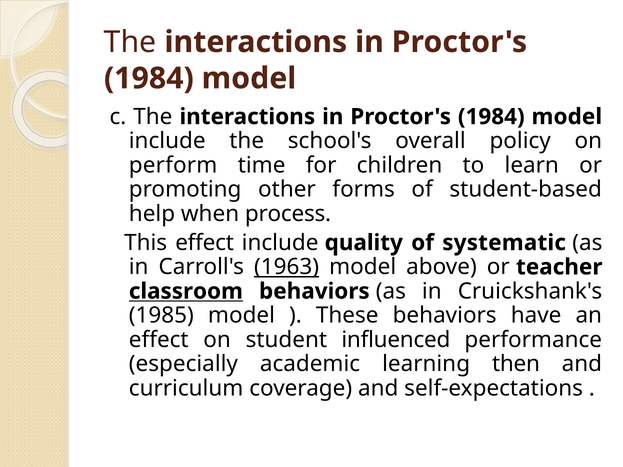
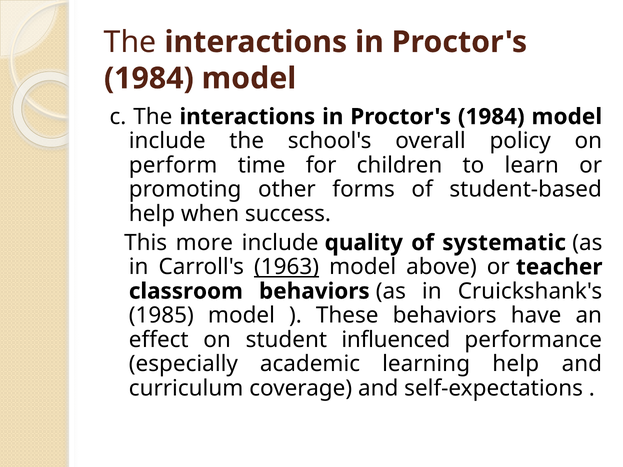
process: process -> success
This effect: effect -> more
classroom underline: present -> none
learning then: then -> help
